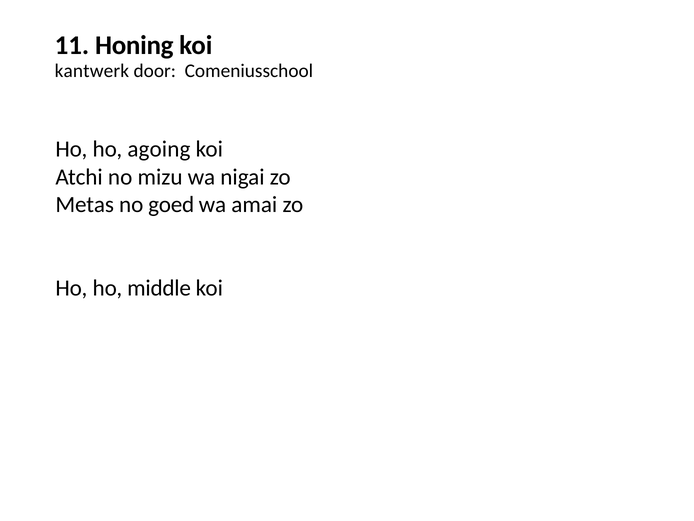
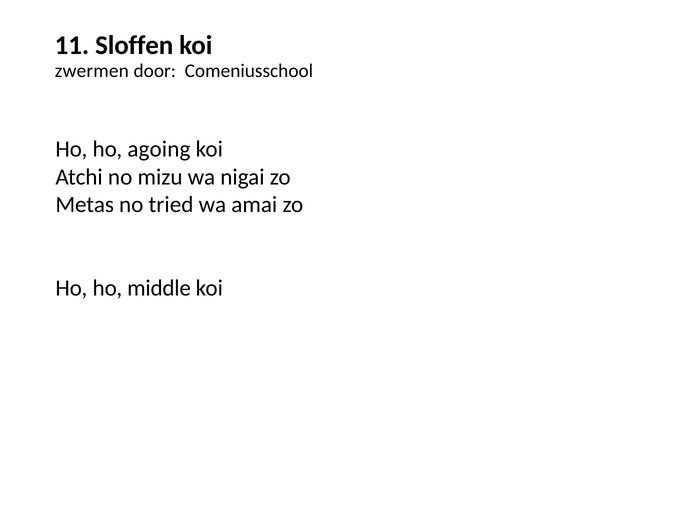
Honing: Honing -> Sloffen
kantwerk: kantwerk -> zwermen
goed: goed -> tried
